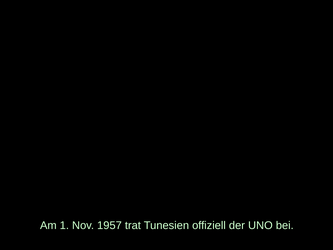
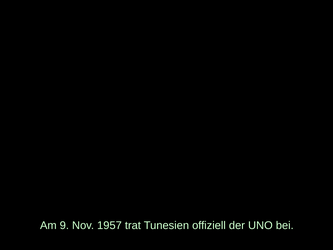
1: 1 -> 9
